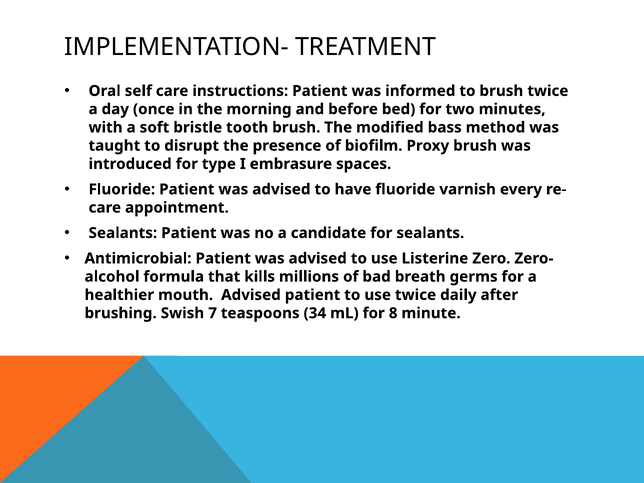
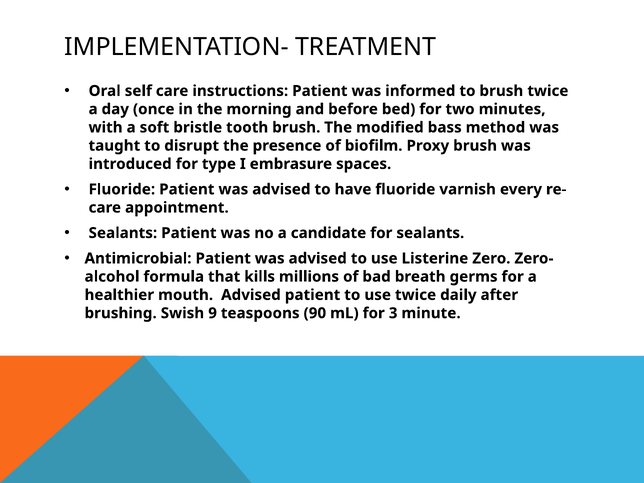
7: 7 -> 9
34: 34 -> 90
8: 8 -> 3
